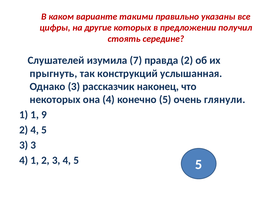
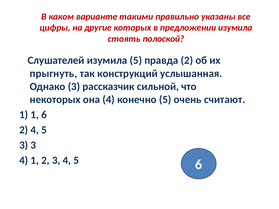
предложении получил: получил -> изумила
середине: середине -> полоской
изумила 7: 7 -> 5
наконец: наконец -> сильной
глянули: глянули -> считают
1 9: 9 -> 6
5 5: 5 -> 6
